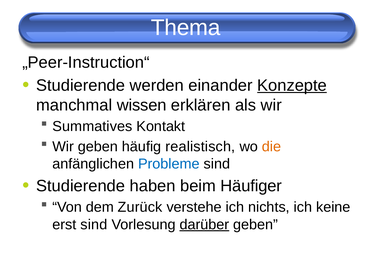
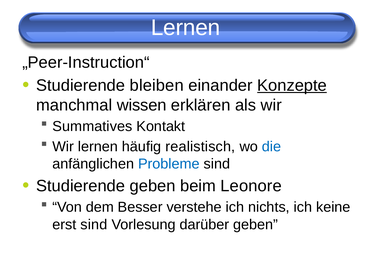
Thema at (186, 28): Thema -> Lernen
werden: werden -> bleiben
Wir geben: geben -> lernen
die colour: orange -> blue
Studierende haben: haben -> geben
Häufiger: Häufiger -> Leonore
Zurück: Zurück -> Besser
darüber underline: present -> none
